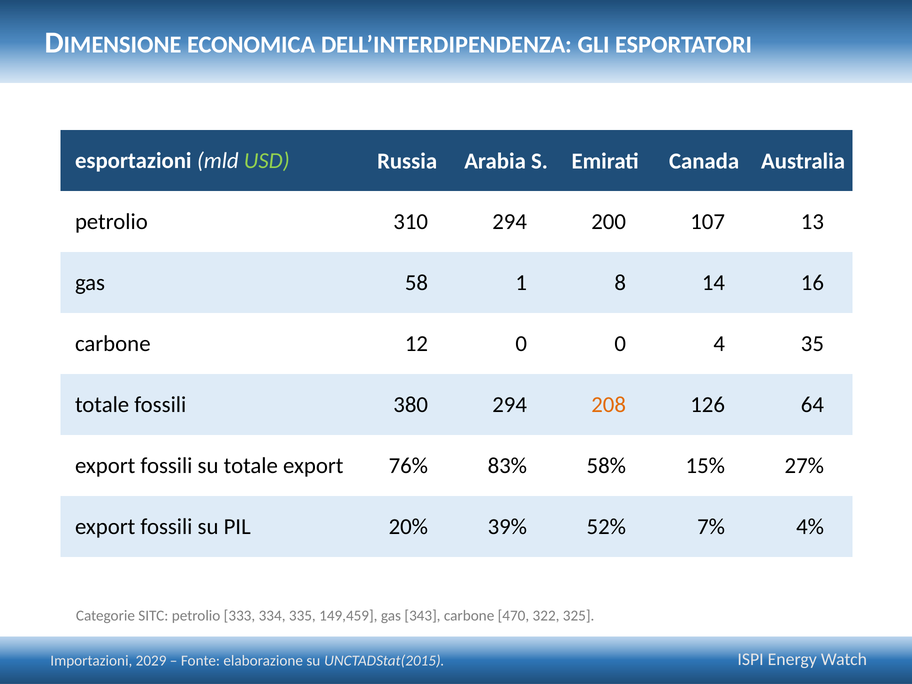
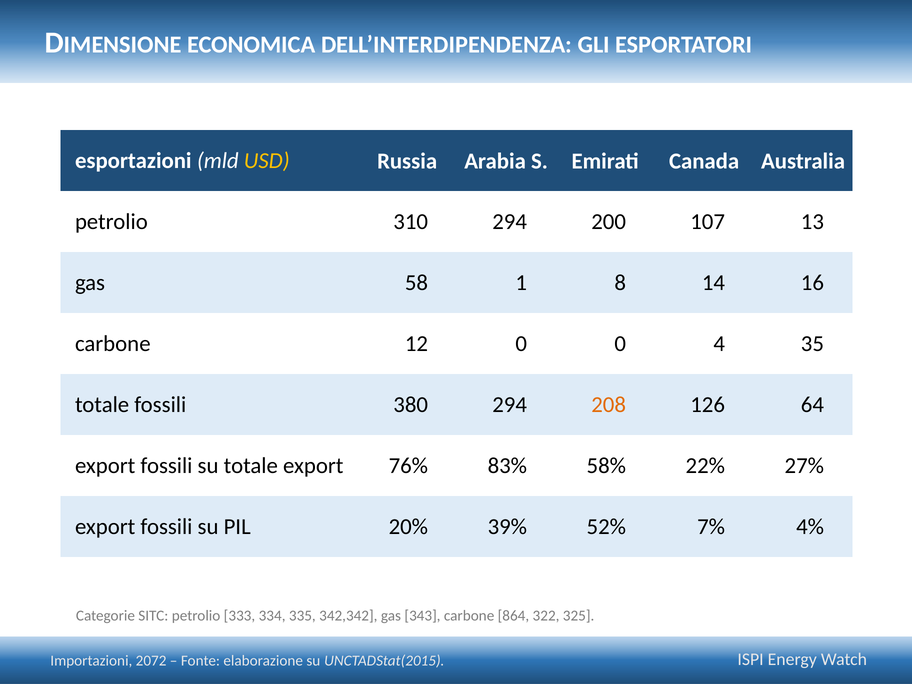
USD colour: light green -> yellow
15%: 15% -> 22%
149,459: 149,459 -> 342,342
470: 470 -> 864
2029: 2029 -> 2072
